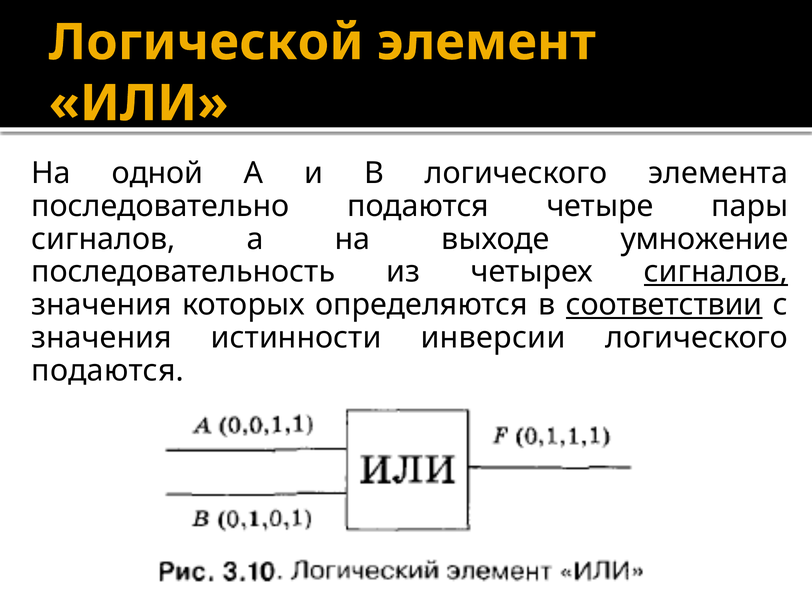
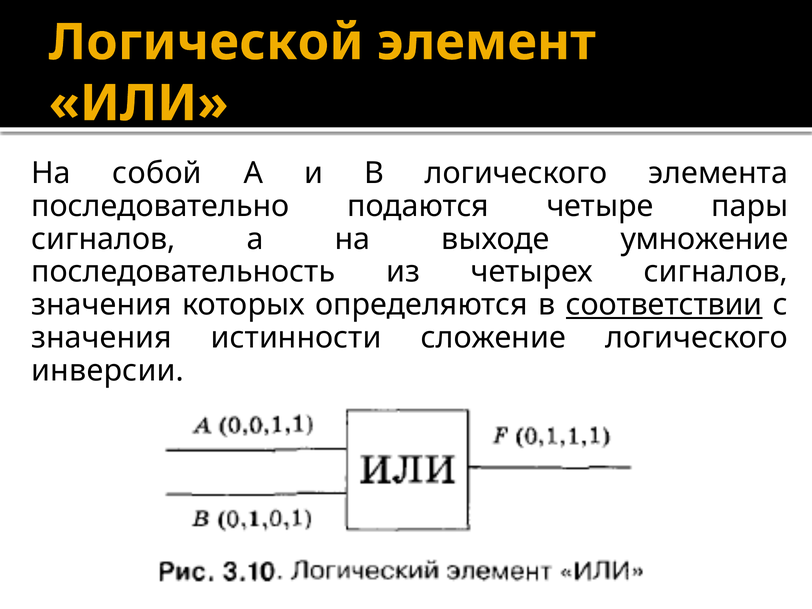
одной: одной -> собой
сигналов at (716, 272) underline: present -> none
инверсии: инверсии -> сложение
подаются at (108, 371): подаются -> инверсии
